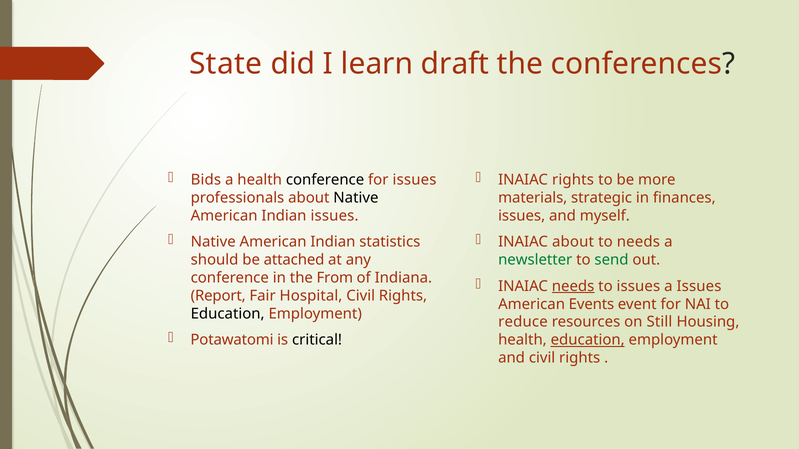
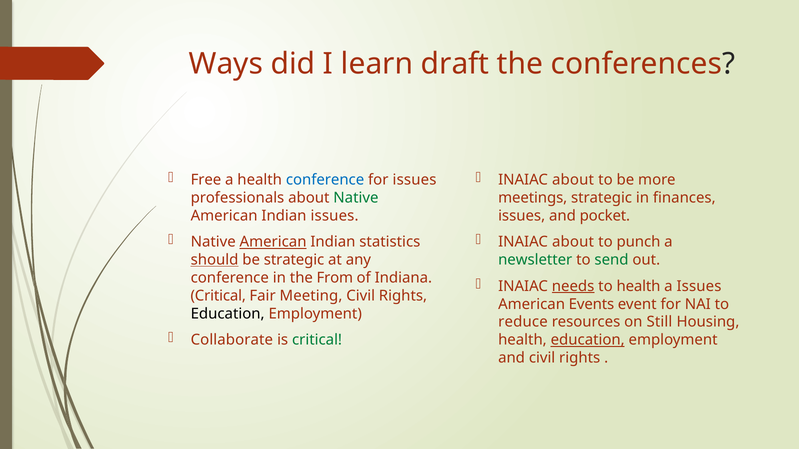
State: State -> Ways
Bids: Bids -> Free
conference at (325, 180) colour: black -> blue
rights at (573, 180): rights -> about
Native at (356, 198) colour: black -> green
materials: materials -> meetings
myself: myself -> pocket
American at (273, 242) underline: none -> present
to needs: needs -> punch
should underline: none -> present
be attached: attached -> strategic
to issues: issues -> health
Report at (218, 296): Report -> Critical
Hospital: Hospital -> Meeting
Potawatomi: Potawatomi -> Collaborate
critical at (317, 340) colour: black -> green
